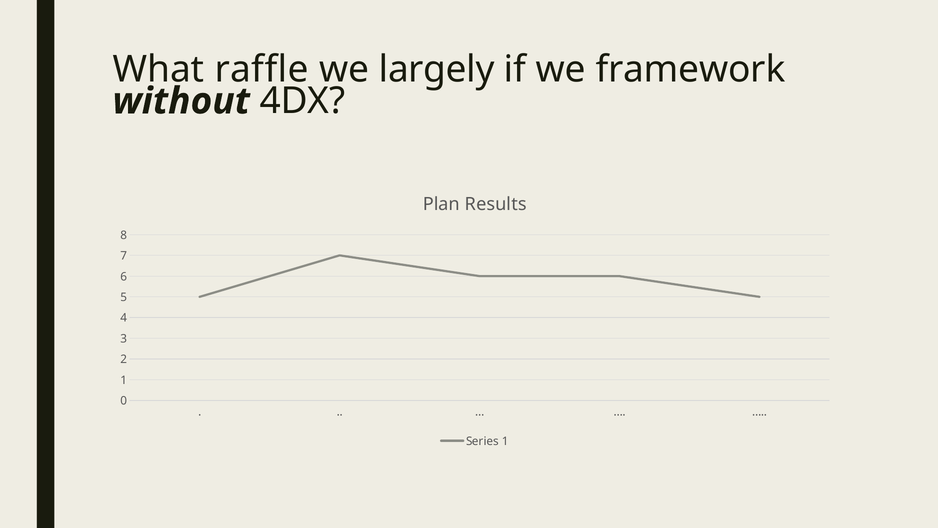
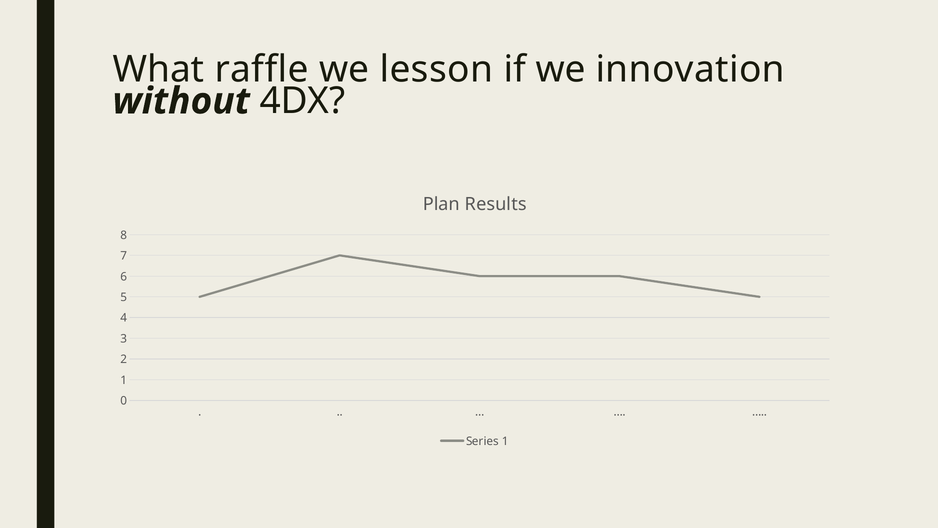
largely: largely -> lesson
framework: framework -> innovation
